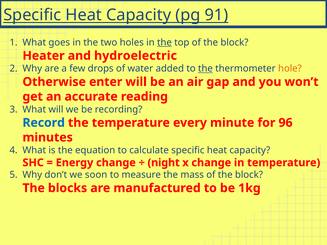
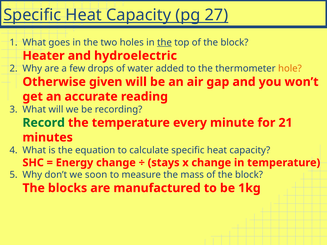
91: 91 -> 27
the at (205, 69) underline: present -> none
enter: enter -> given
Record colour: blue -> green
96: 96 -> 21
night: night -> stays
